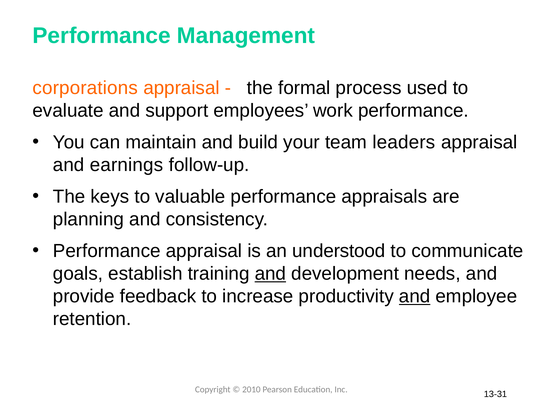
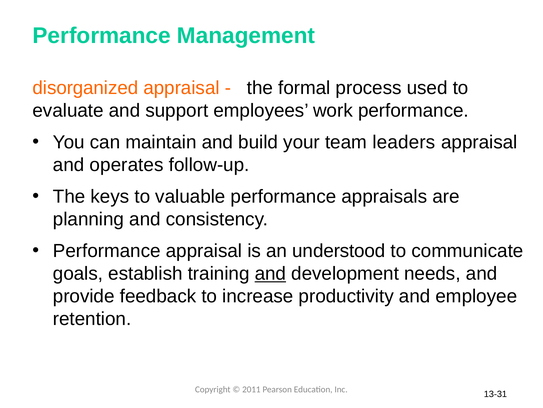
corporations: corporations -> disorganized
earnings: earnings -> operates
and at (415, 296) underline: present -> none
2010: 2010 -> 2011
